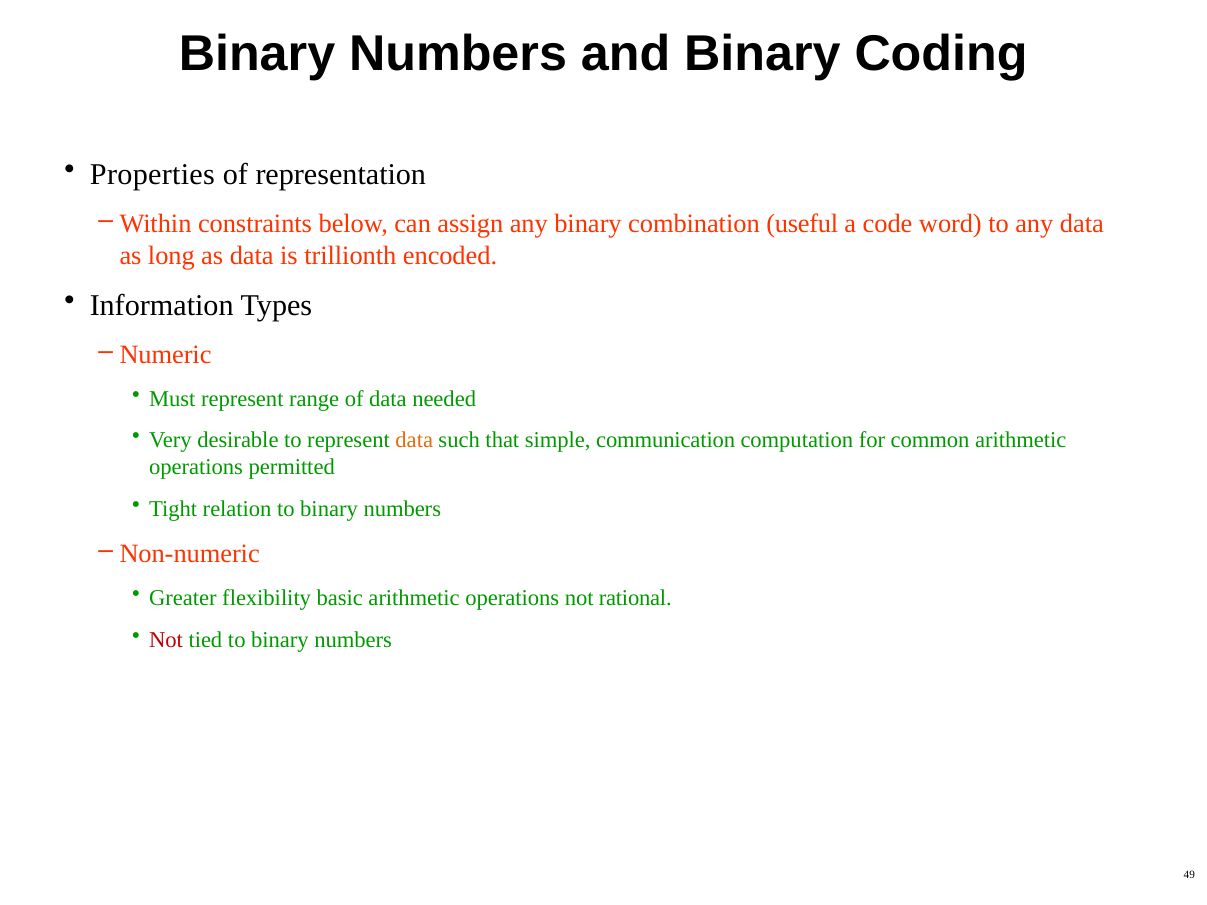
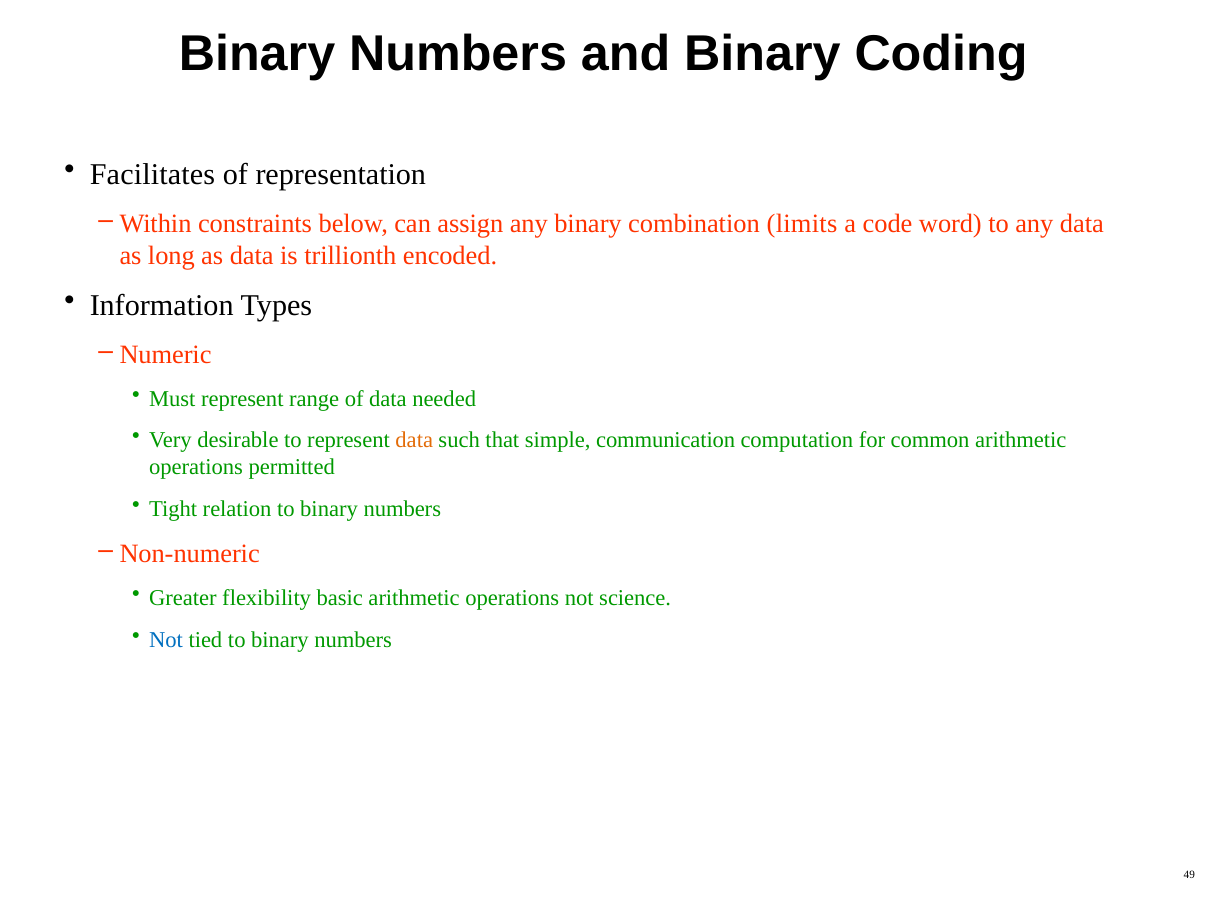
Properties: Properties -> Facilitates
useful: useful -> limits
rational: rational -> science
Not at (166, 640) colour: red -> blue
